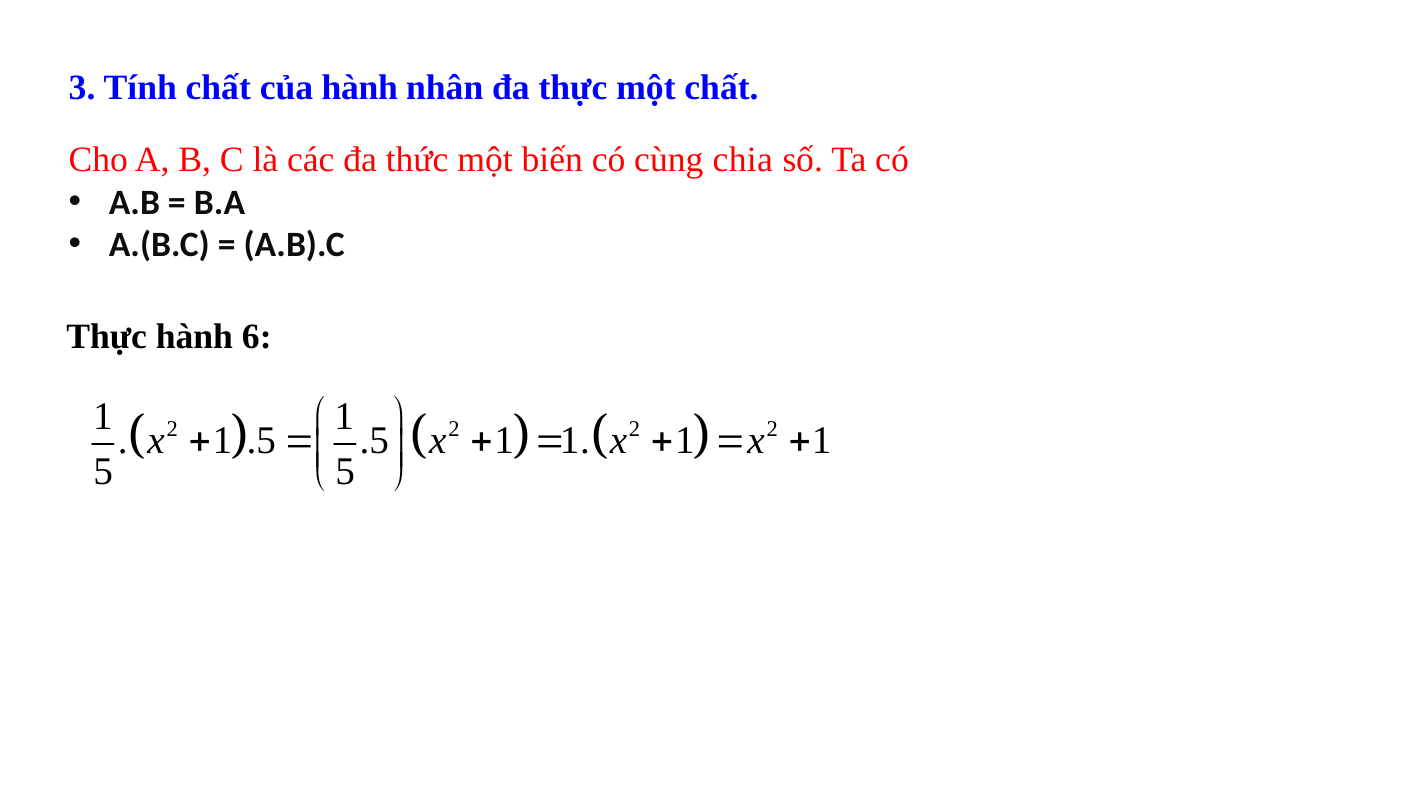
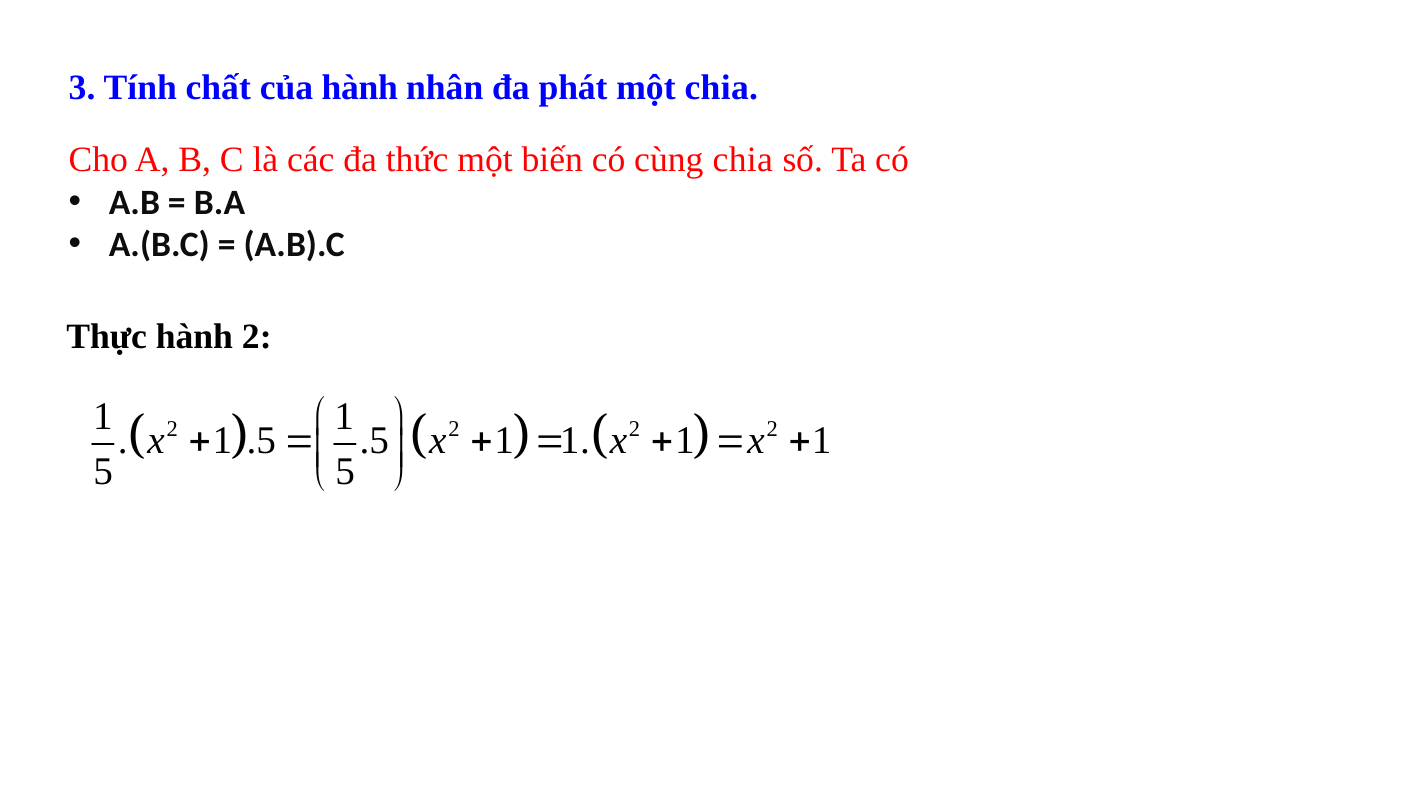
đa thực: thực -> phát
một chất: chất -> chia
hành 6: 6 -> 2
